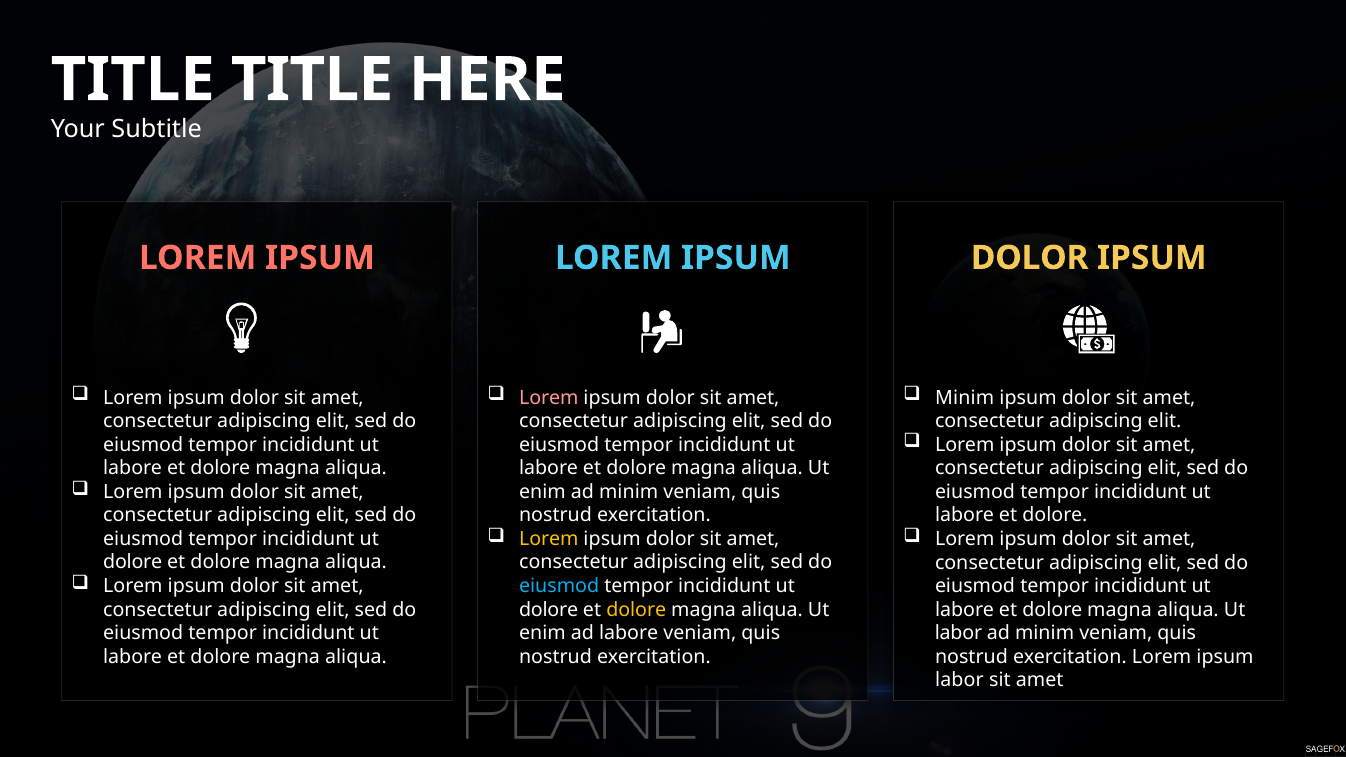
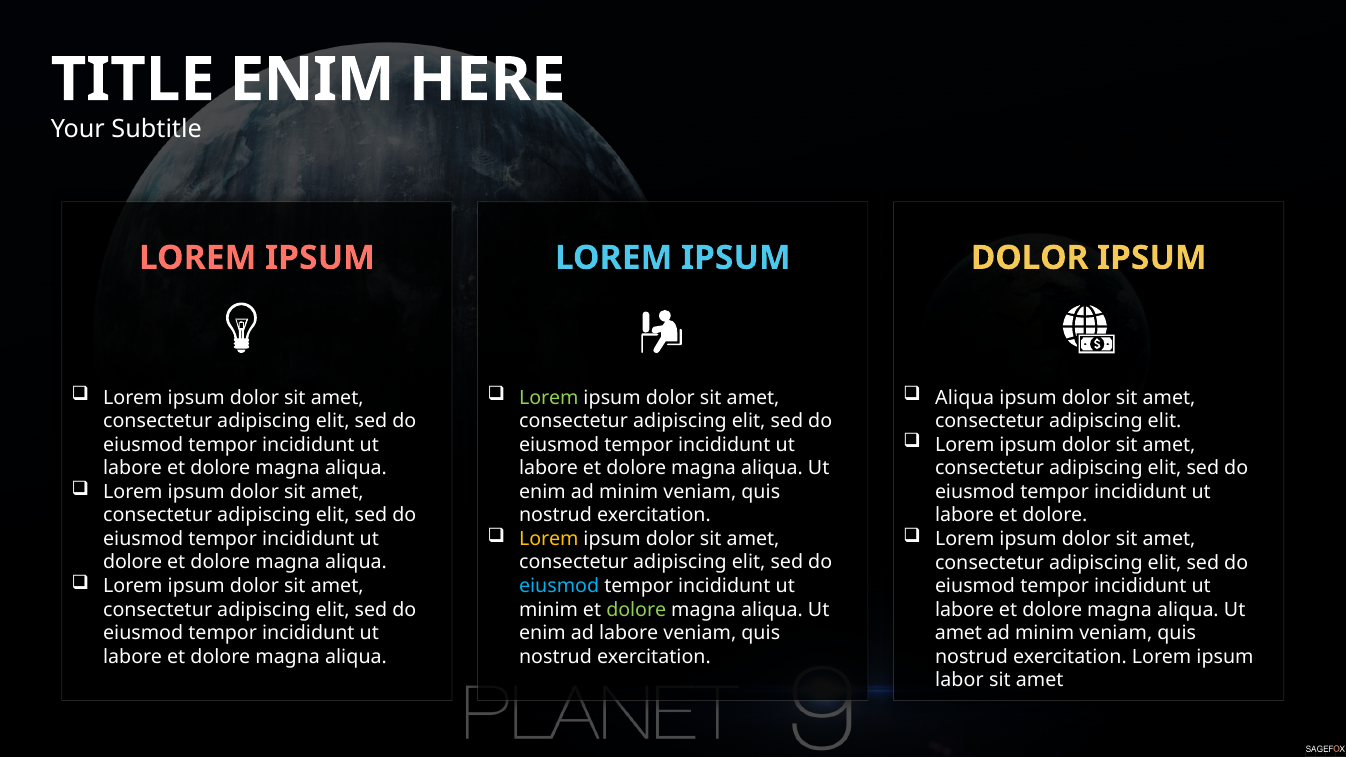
TITLE at (312, 80): TITLE -> ENIM
Lorem at (549, 398) colour: pink -> light green
Minim at (965, 398): Minim -> Aliqua
dolore at (549, 610): dolore -> minim
dolore at (636, 610) colour: yellow -> light green
labor at (958, 633): labor -> amet
